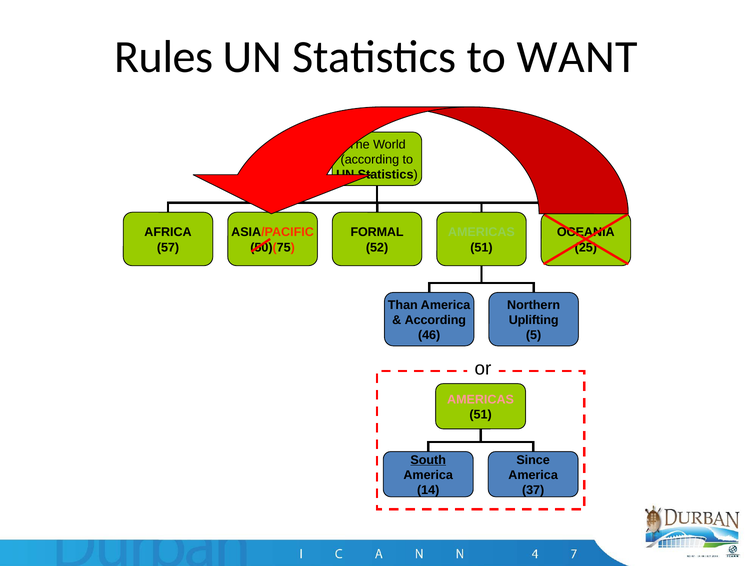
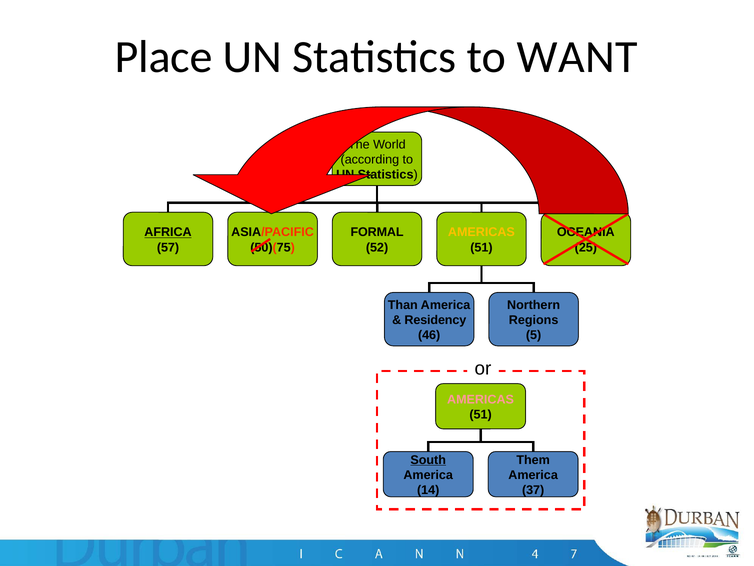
Rules: Rules -> Place
AFRICA underline: none -> present
AMERICAS at (481, 232) colour: light green -> yellow
According at (435, 320): According -> Residency
Uplifting: Uplifting -> Regions
Since: Since -> Them
